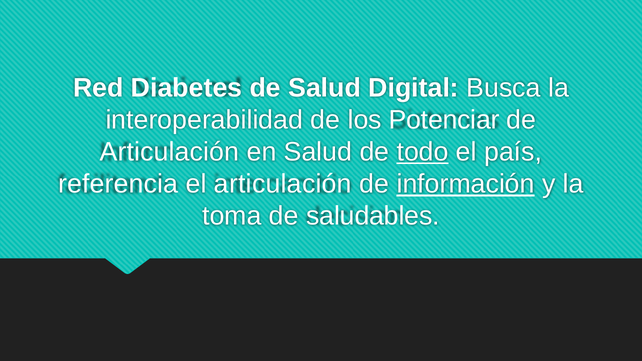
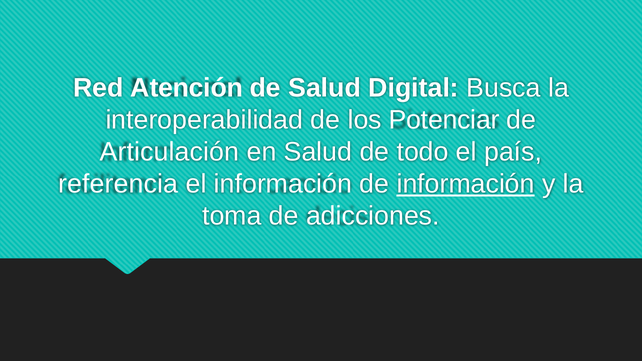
Diabetes: Diabetes -> Atención
todo underline: present -> none
el articulación: articulación -> información
saludables: saludables -> adicciones
